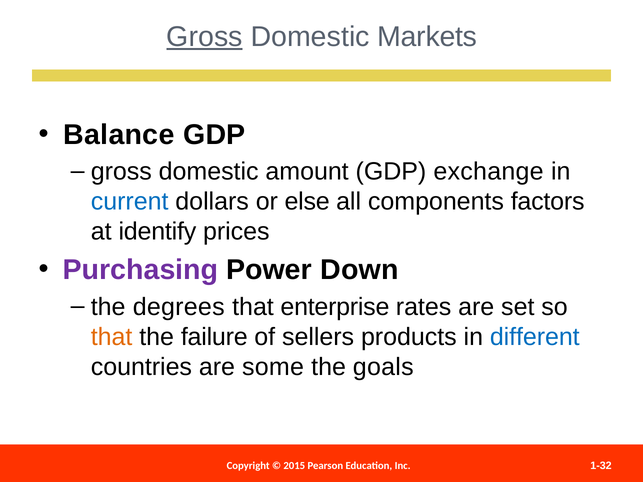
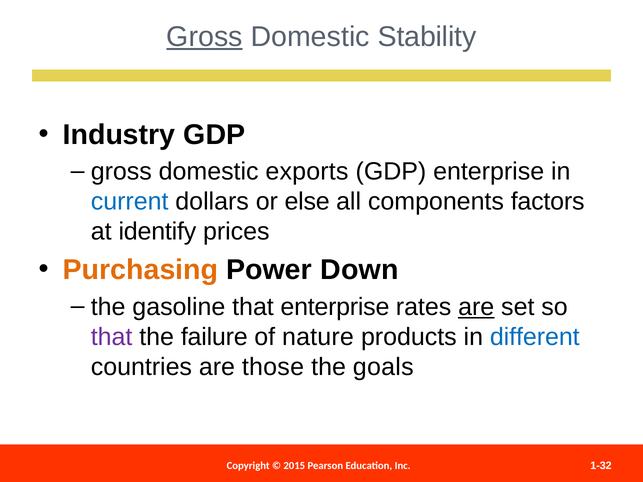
Markets: Markets -> Stability
Balance: Balance -> Industry
amount: amount -> exports
GDP exchange: exchange -> enterprise
Purchasing colour: purple -> orange
degrees: degrees -> gasoline
are at (476, 307) underline: none -> present
that at (112, 337) colour: orange -> purple
sellers: sellers -> nature
some: some -> those
